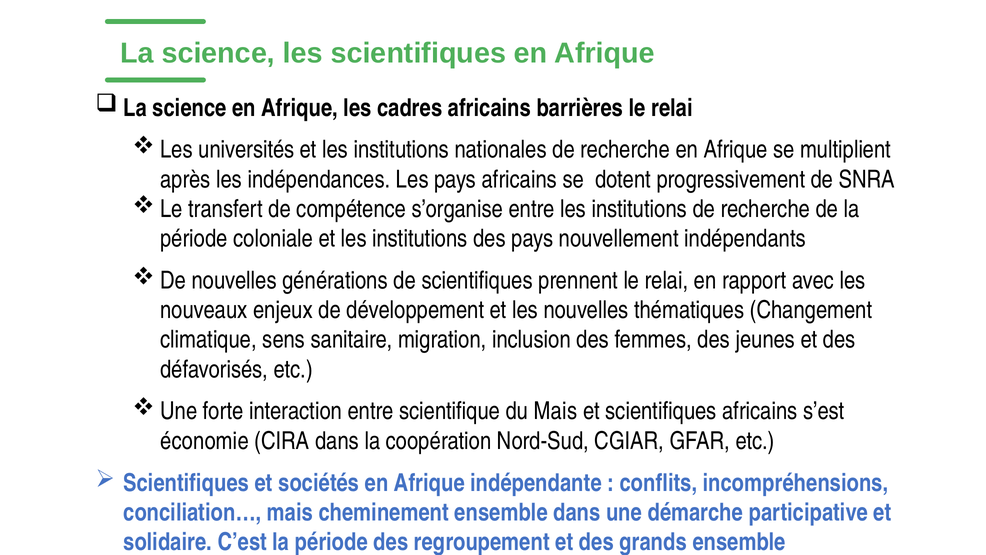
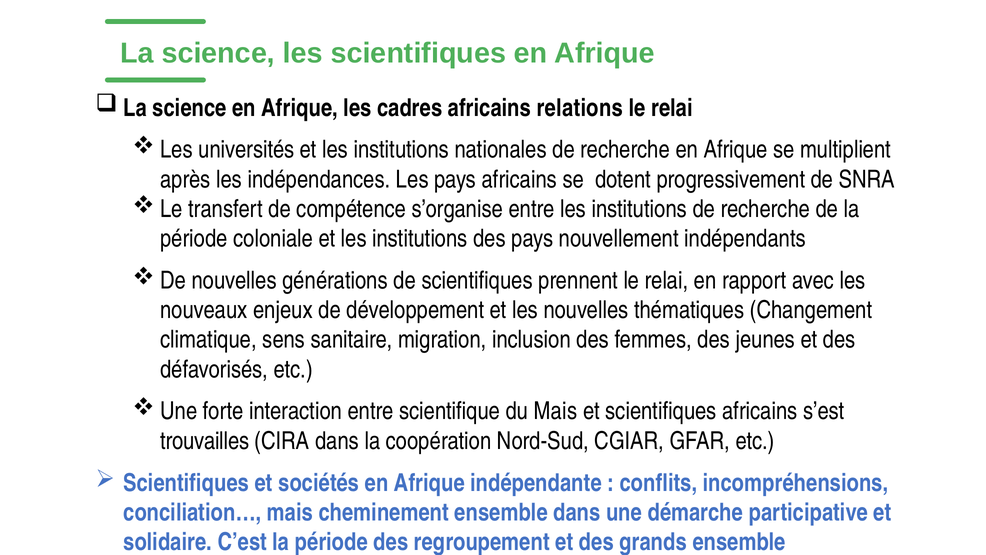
barrières: barrières -> relations
économie: économie -> trouvailles
